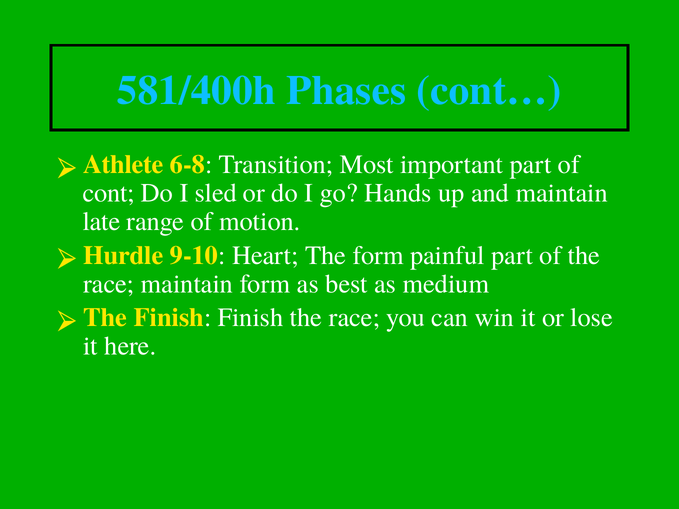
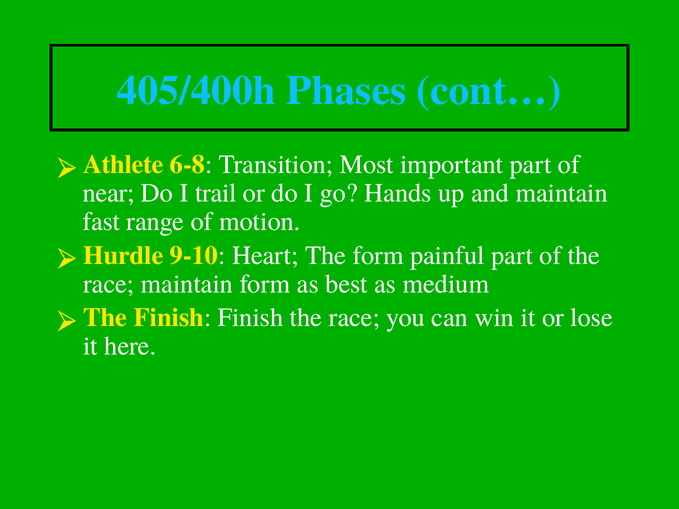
581/400h: 581/400h -> 405/400h
cont: cont -> near
sled: sled -> trail
late: late -> fast
